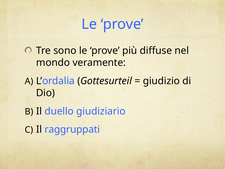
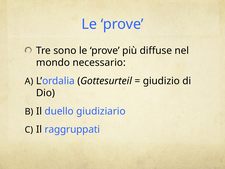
veramente: veramente -> necessario
